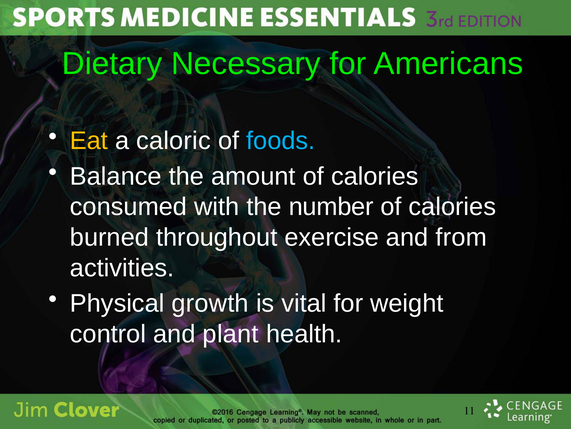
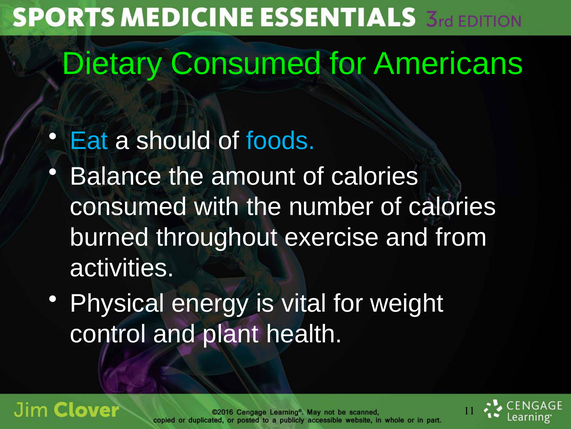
Dietary Necessary: Necessary -> Consumed
Eat colour: yellow -> light blue
caloric: caloric -> should
growth: growth -> energy
